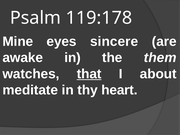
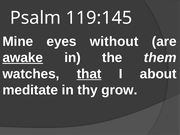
119:178: 119:178 -> 119:145
sincere: sincere -> without
awake underline: none -> present
heart: heart -> grow
